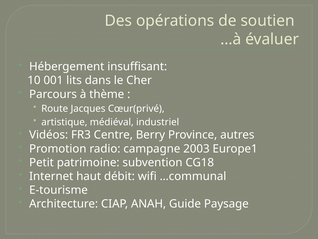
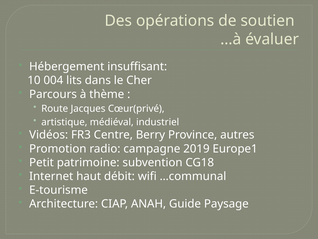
001: 001 -> 004
2003: 2003 -> 2019
